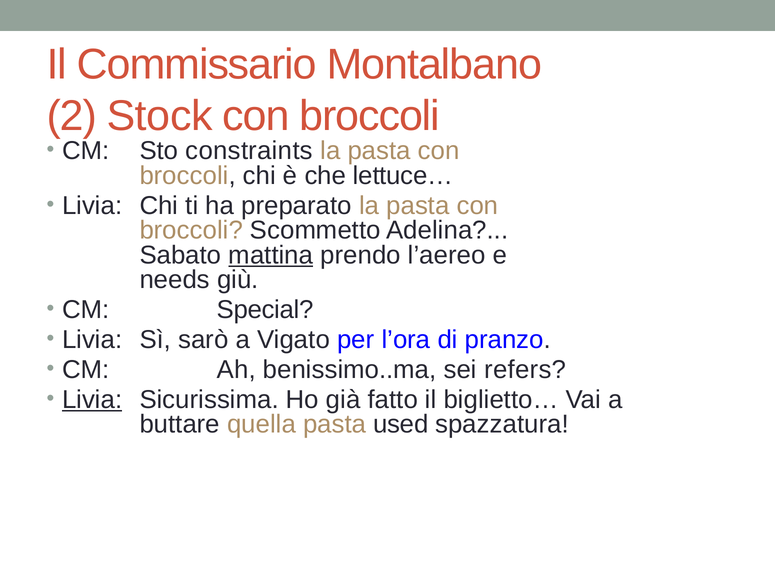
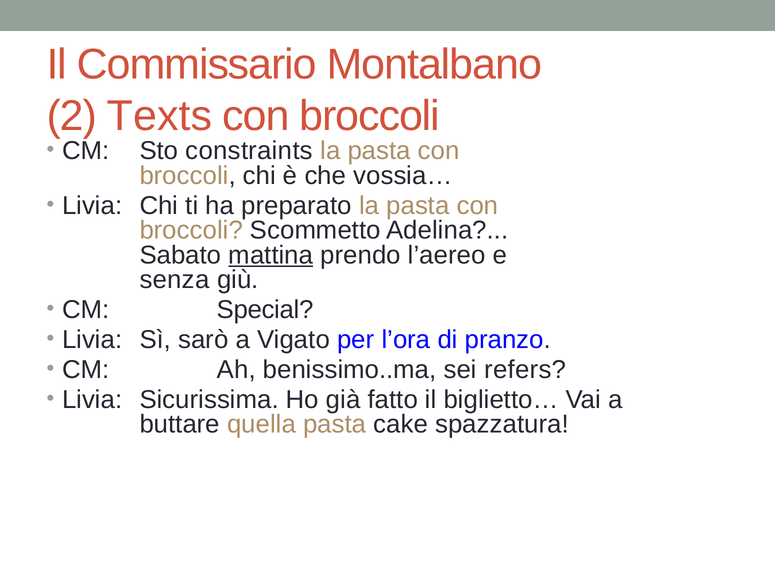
Stock: Stock -> Texts
lettuce…: lettuce… -> vossia…
needs: needs -> senza
Livia at (92, 400) underline: present -> none
used: used -> cake
